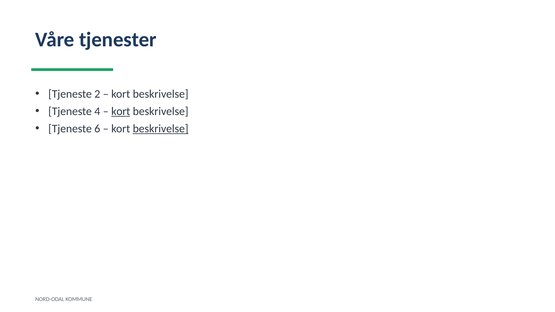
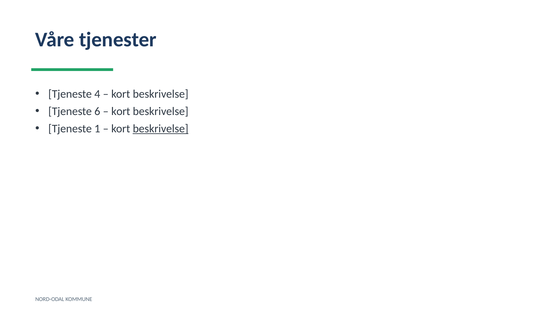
2: 2 -> 4
4: 4 -> 6
kort at (121, 111) underline: present -> none
6: 6 -> 1
